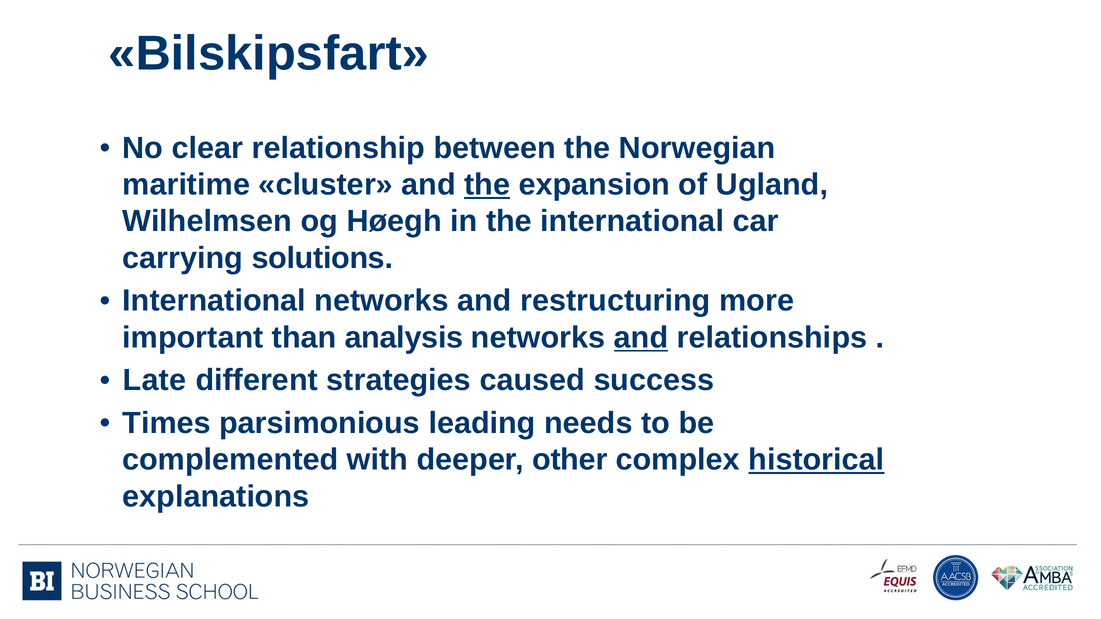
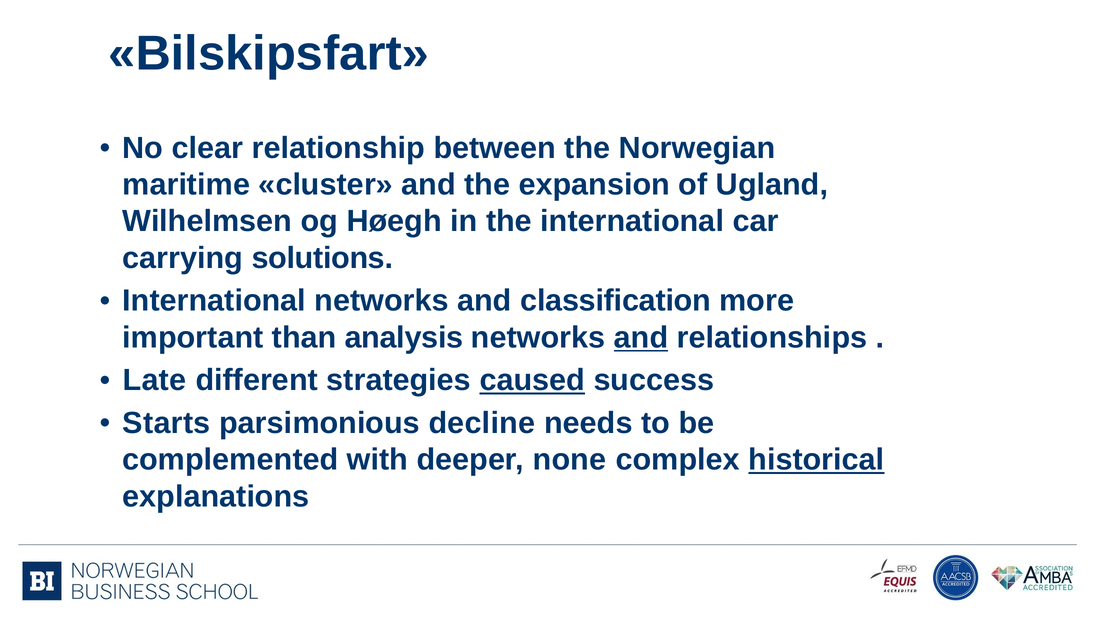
the at (487, 185) underline: present -> none
restructuring: restructuring -> classification
caused underline: none -> present
Times: Times -> Starts
leading: leading -> decline
other: other -> none
